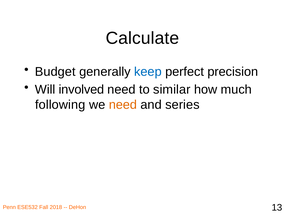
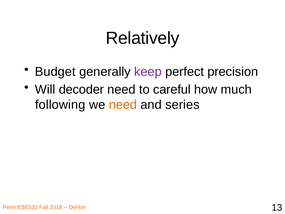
Calculate: Calculate -> Relatively
keep colour: blue -> purple
involved: involved -> decoder
similar: similar -> careful
